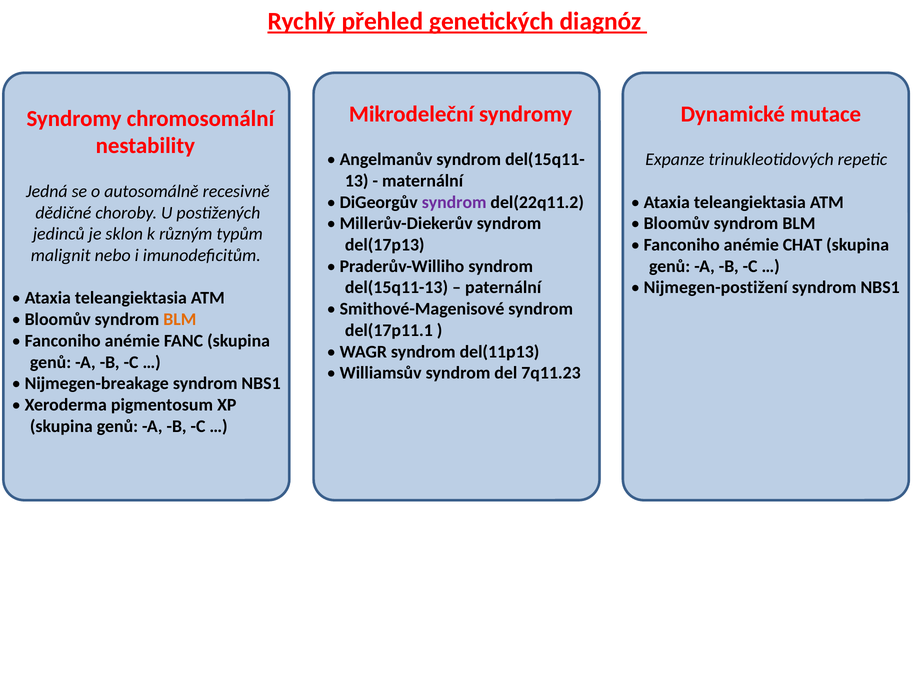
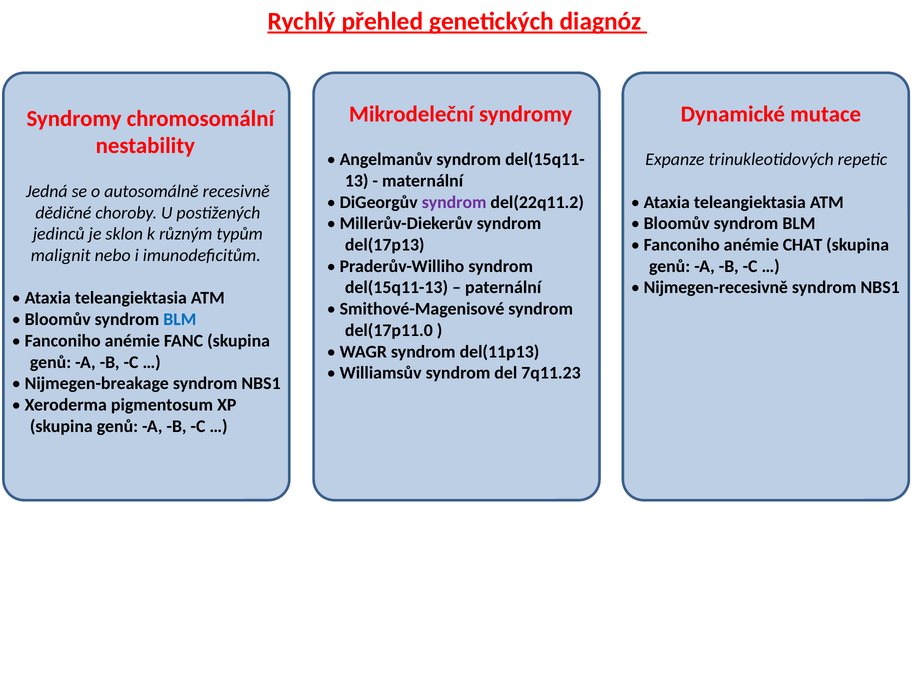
Nijmegen-postižení: Nijmegen-postižení -> Nijmegen-recesivně
BLM at (180, 320) colour: orange -> blue
del(17p11.1: del(17p11.1 -> del(17p11.0
